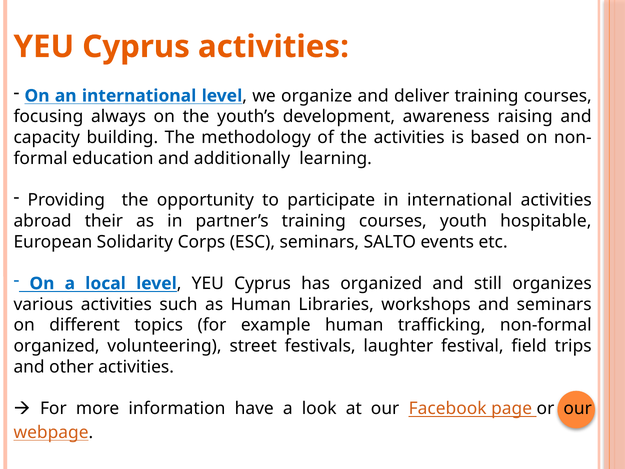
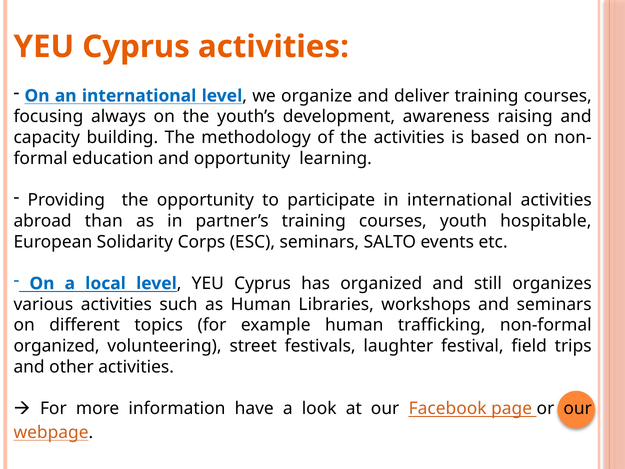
and additionally: additionally -> opportunity
their: their -> than
